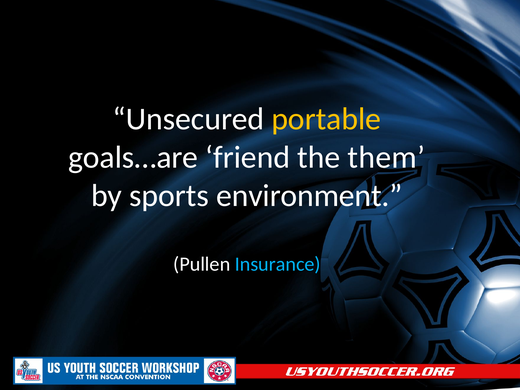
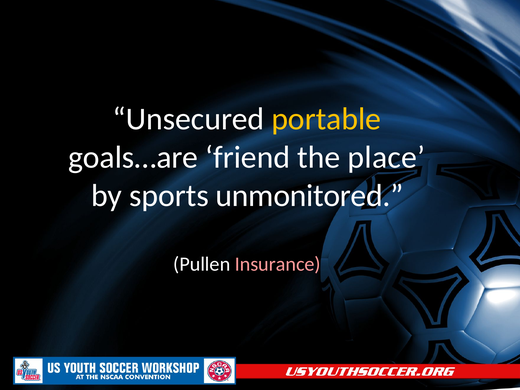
them: them -> place
environment: environment -> unmonitored
Insurance colour: light blue -> pink
